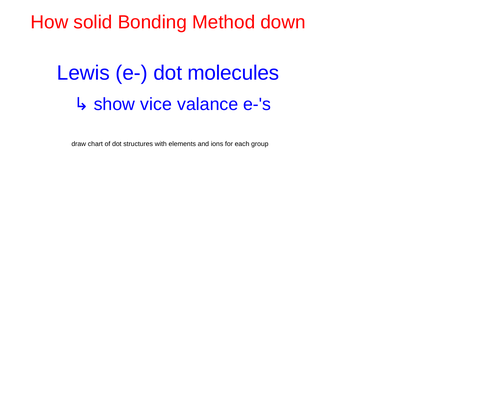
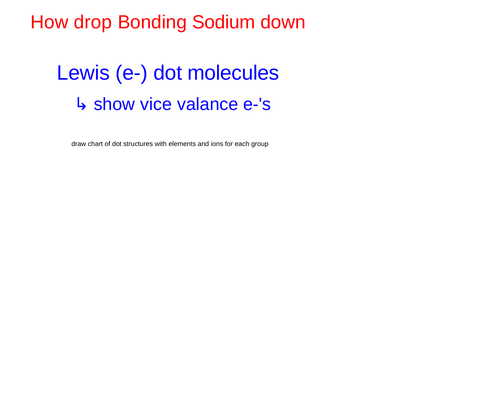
solid: solid -> drop
Method: Method -> Sodium
